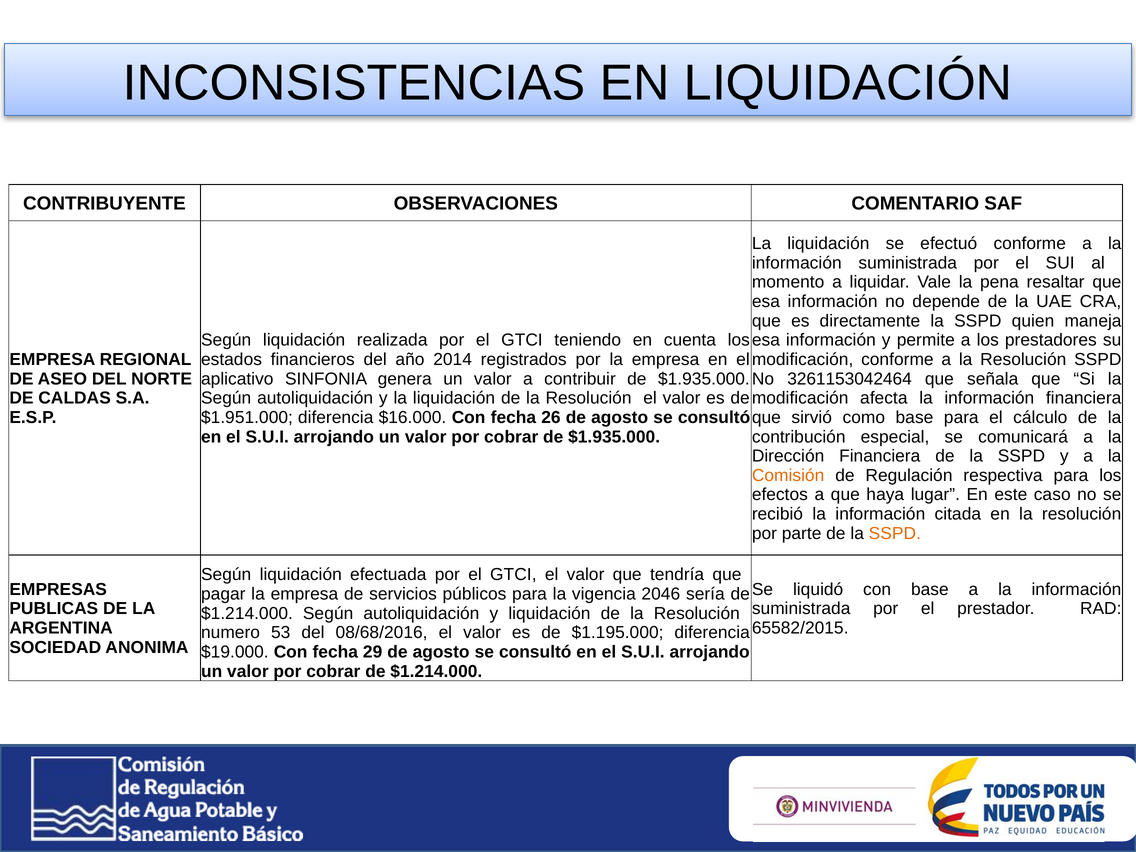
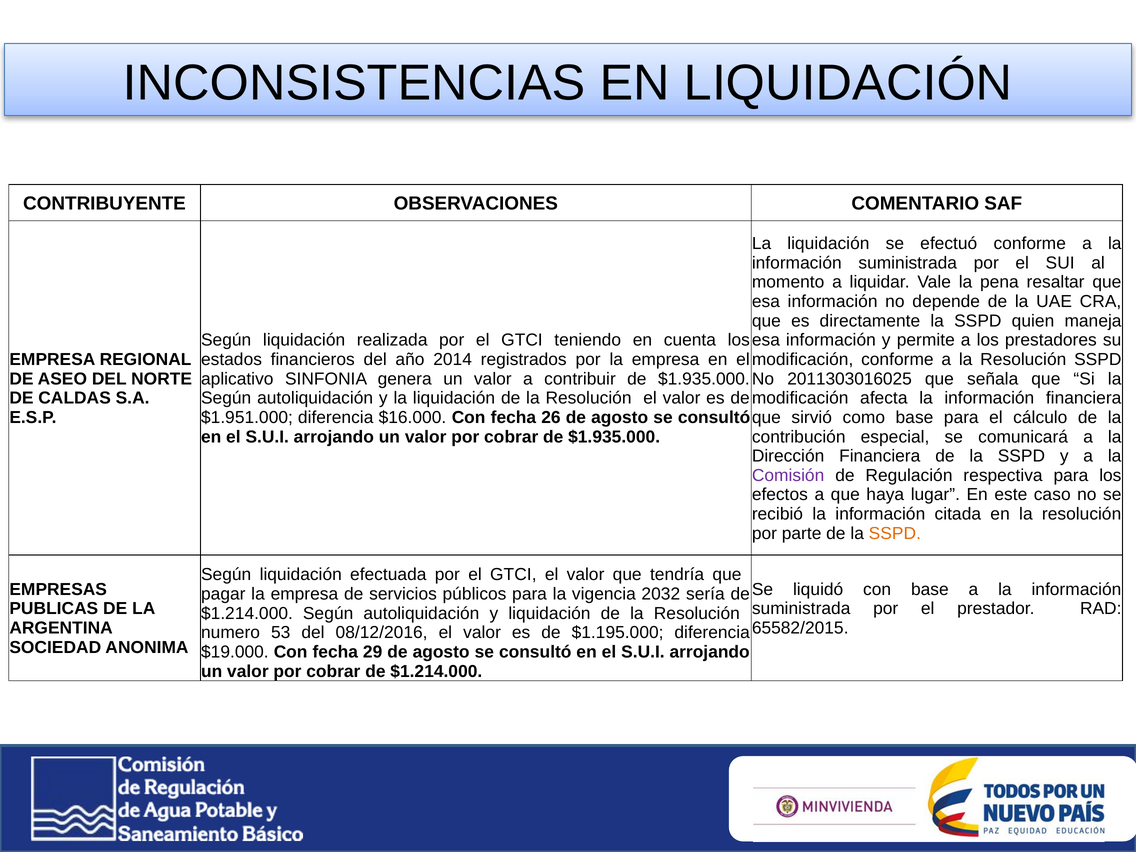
3261153042464: 3261153042464 -> 2011303016025
Comisión colour: orange -> purple
2046: 2046 -> 2032
08/68/2016: 08/68/2016 -> 08/12/2016
